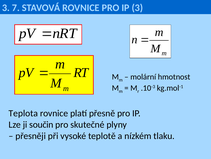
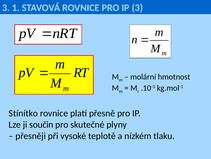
7: 7 -> 1
Teplota: Teplota -> Stínítko
